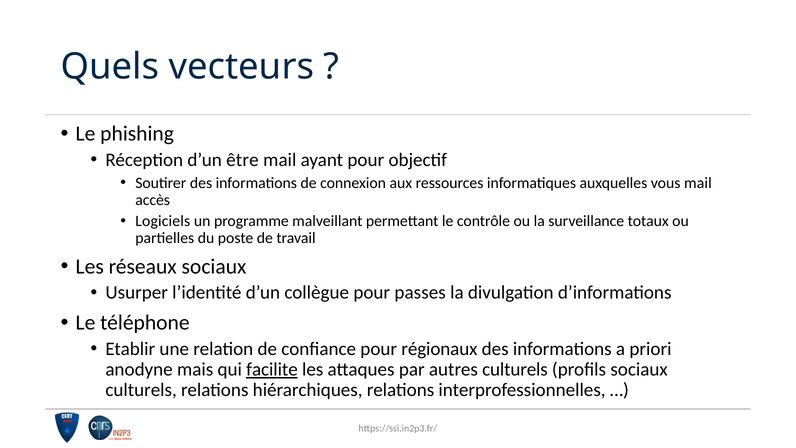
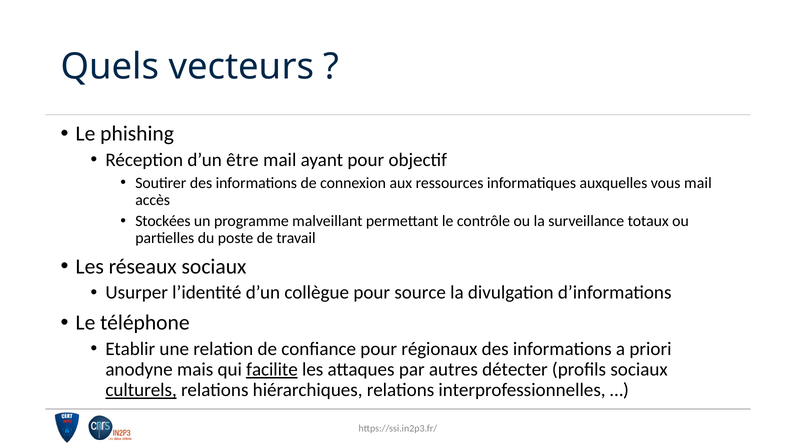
Logiciels: Logiciels -> Stockées
passes: passes -> source
autres culturels: culturels -> détecter
culturels at (141, 390) underline: none -> present
